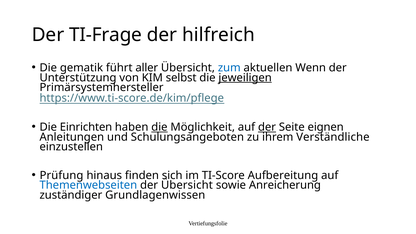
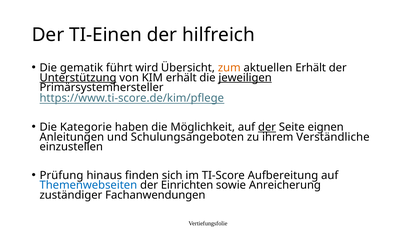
TI-Frage: TI-Frage -> TI-Einen
aller: aller -> wird
zum colour: blue -> orange
aktuellen Wenn: Wenn -> Erhält
Unterstützung underline: none -> present
KIM selbst: selbst -> erhält
Einrichten: Einrichten -> Kategorie
die at (159, 127) underline: present -> none
der Übersicht: Übersicht -> Einrichten
Grundlagenwissen: Grundlagenwissen -> Fachanwendungen
